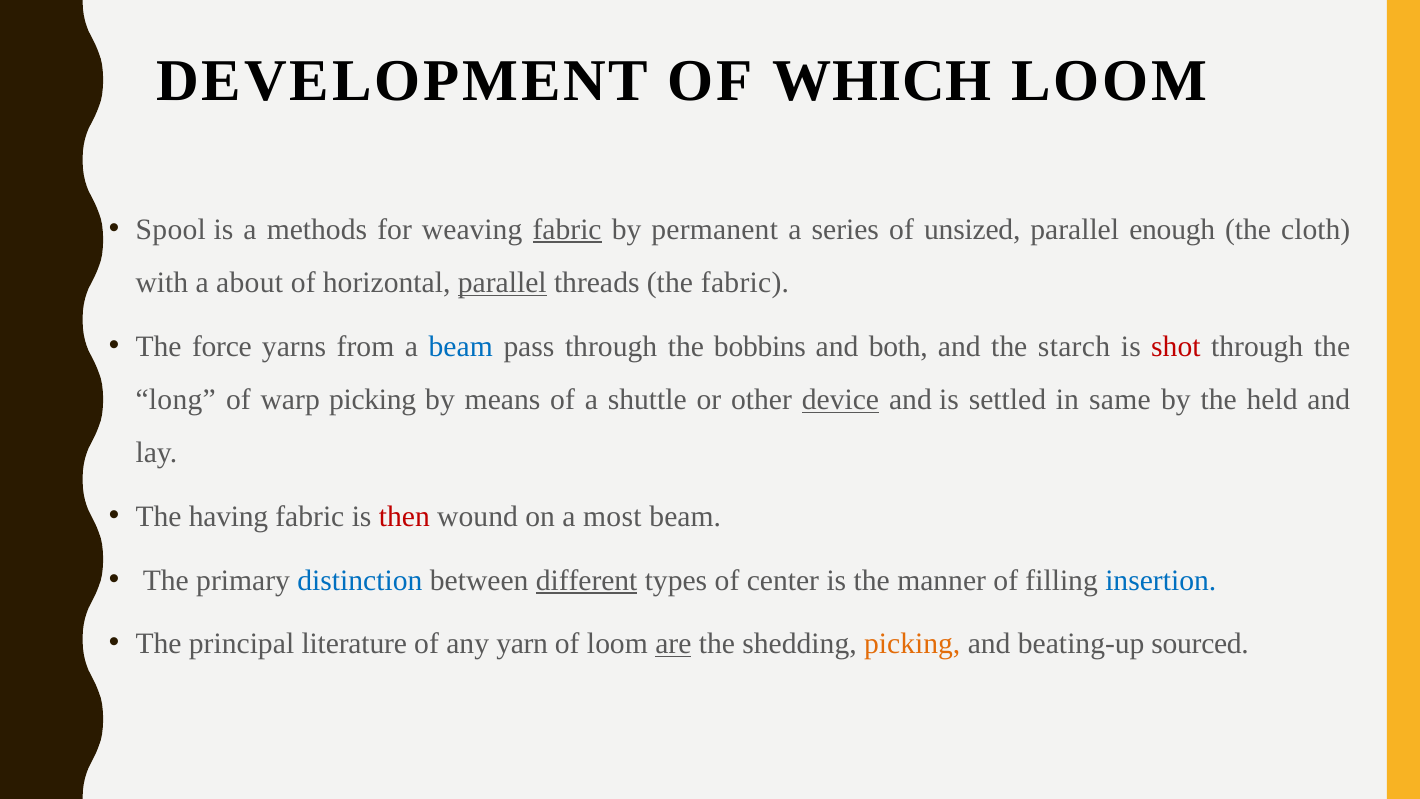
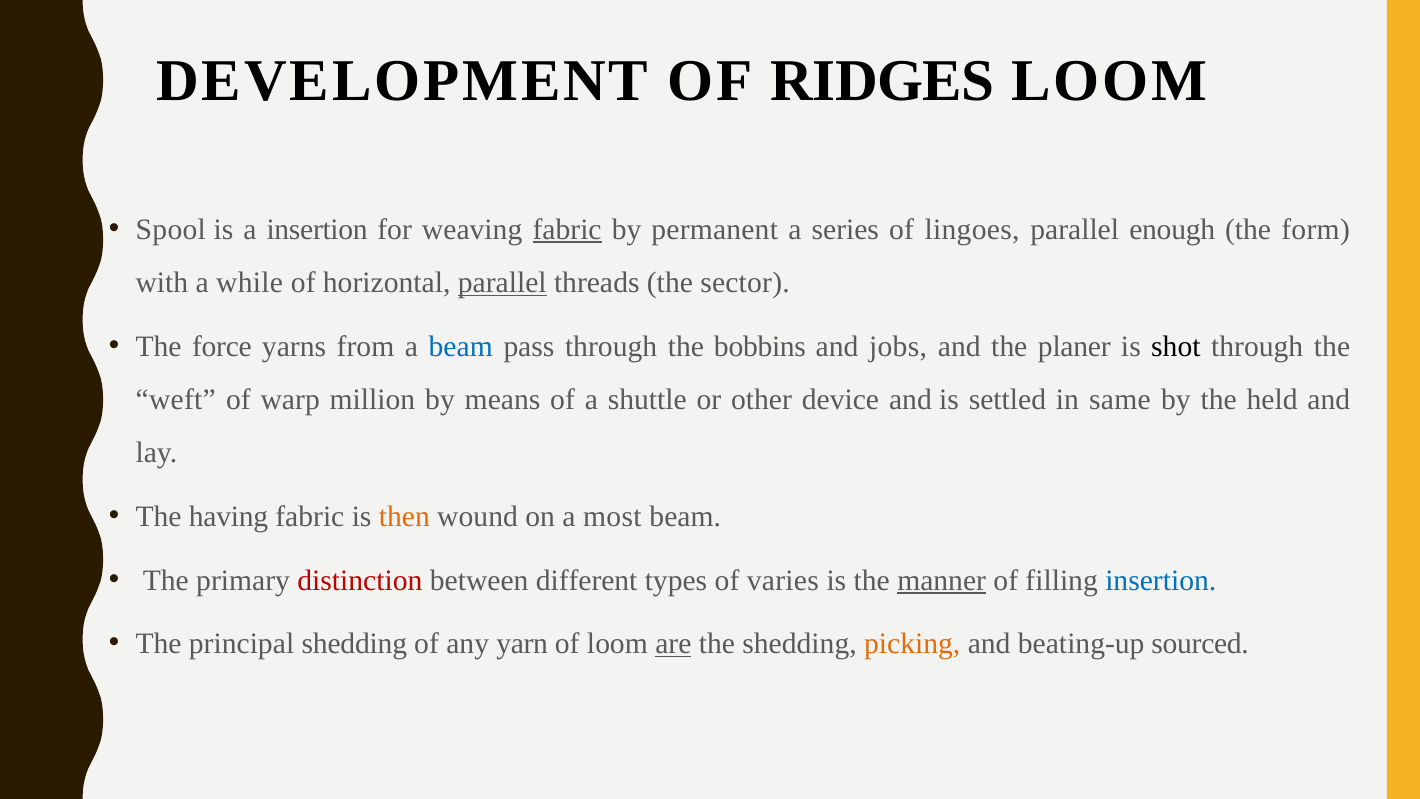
WHICH: WHICH -> RIDGES
a methods: methods -> insertion
unsized: unsized -> lingoes
cloth: cloth -> form
about: about -> while
the fabric: fabric -> sector
both: both -> jobs
starch: starch -> planer
shot colour: red -> black
long: long -> weft
warp picking: picking -> million
device underline: present -> none
then colour: red -> orange
distinction colour: blue -> red
different underline: present -> none
center: center -> varies
manner underline: none -> present
principal literature: literature -> shedding
